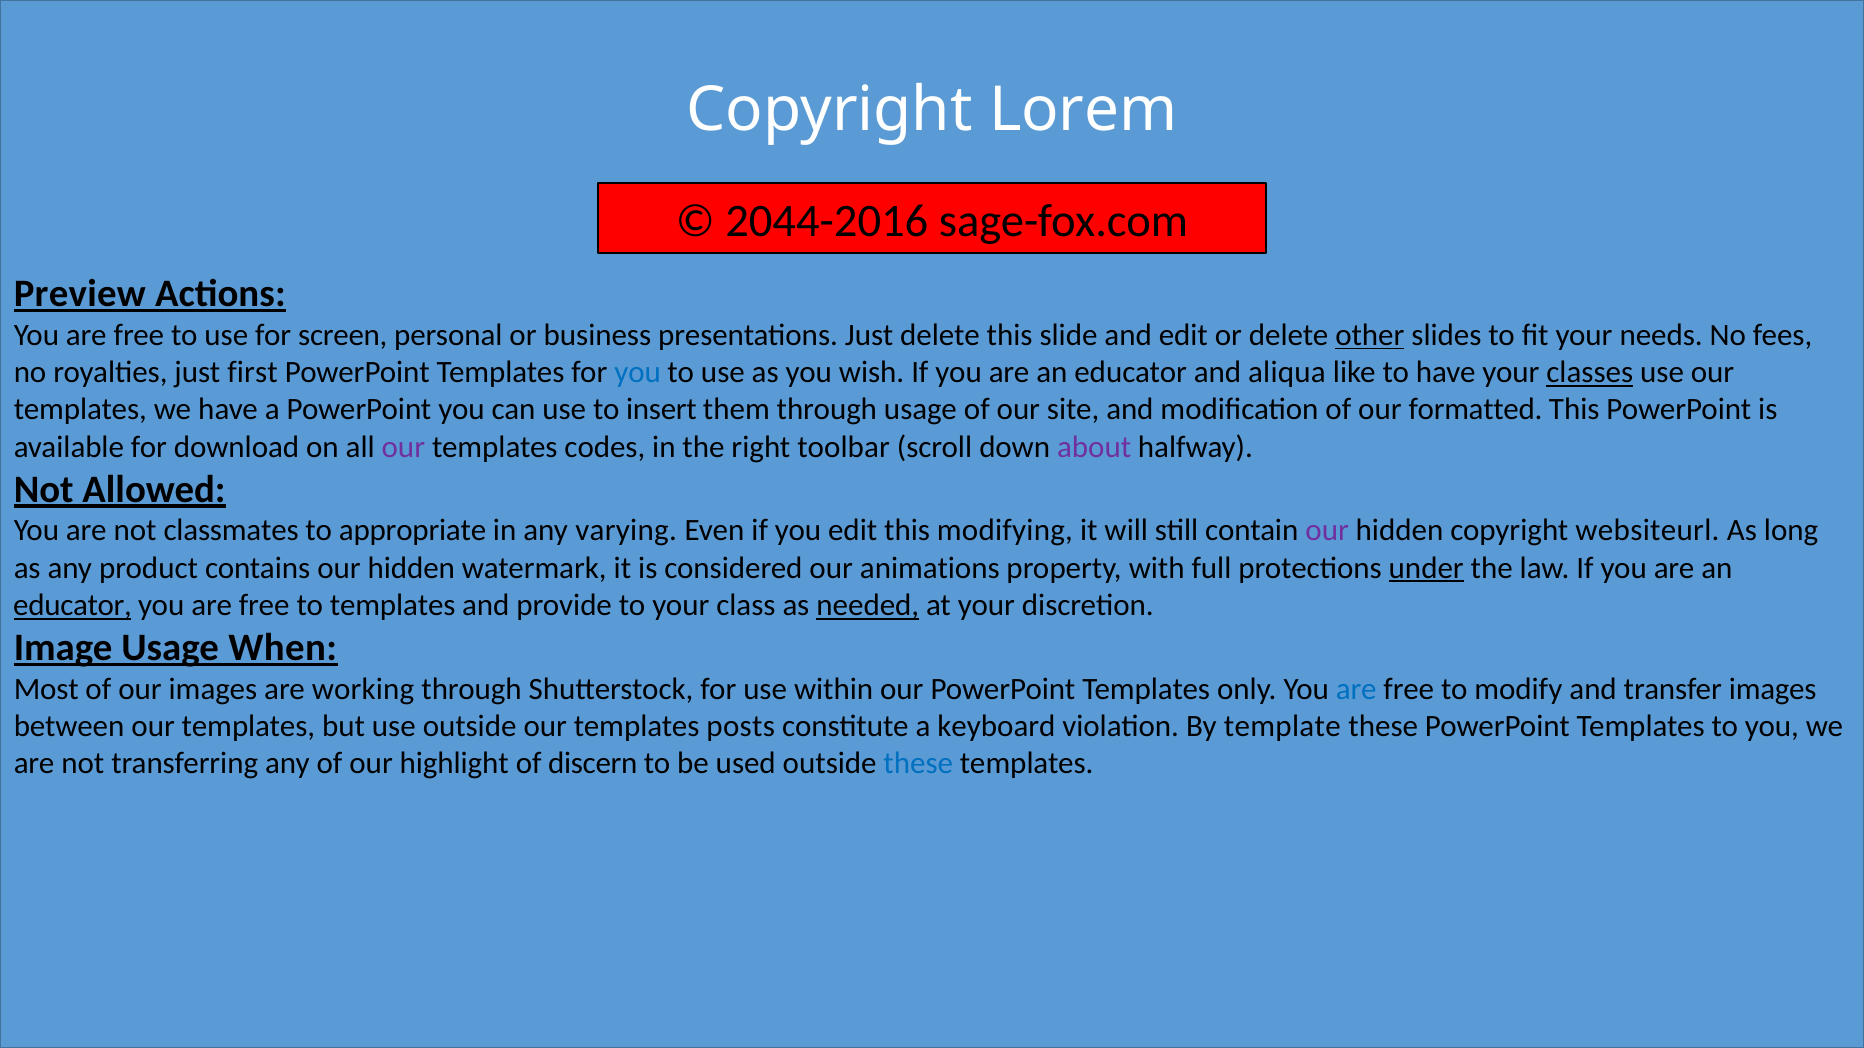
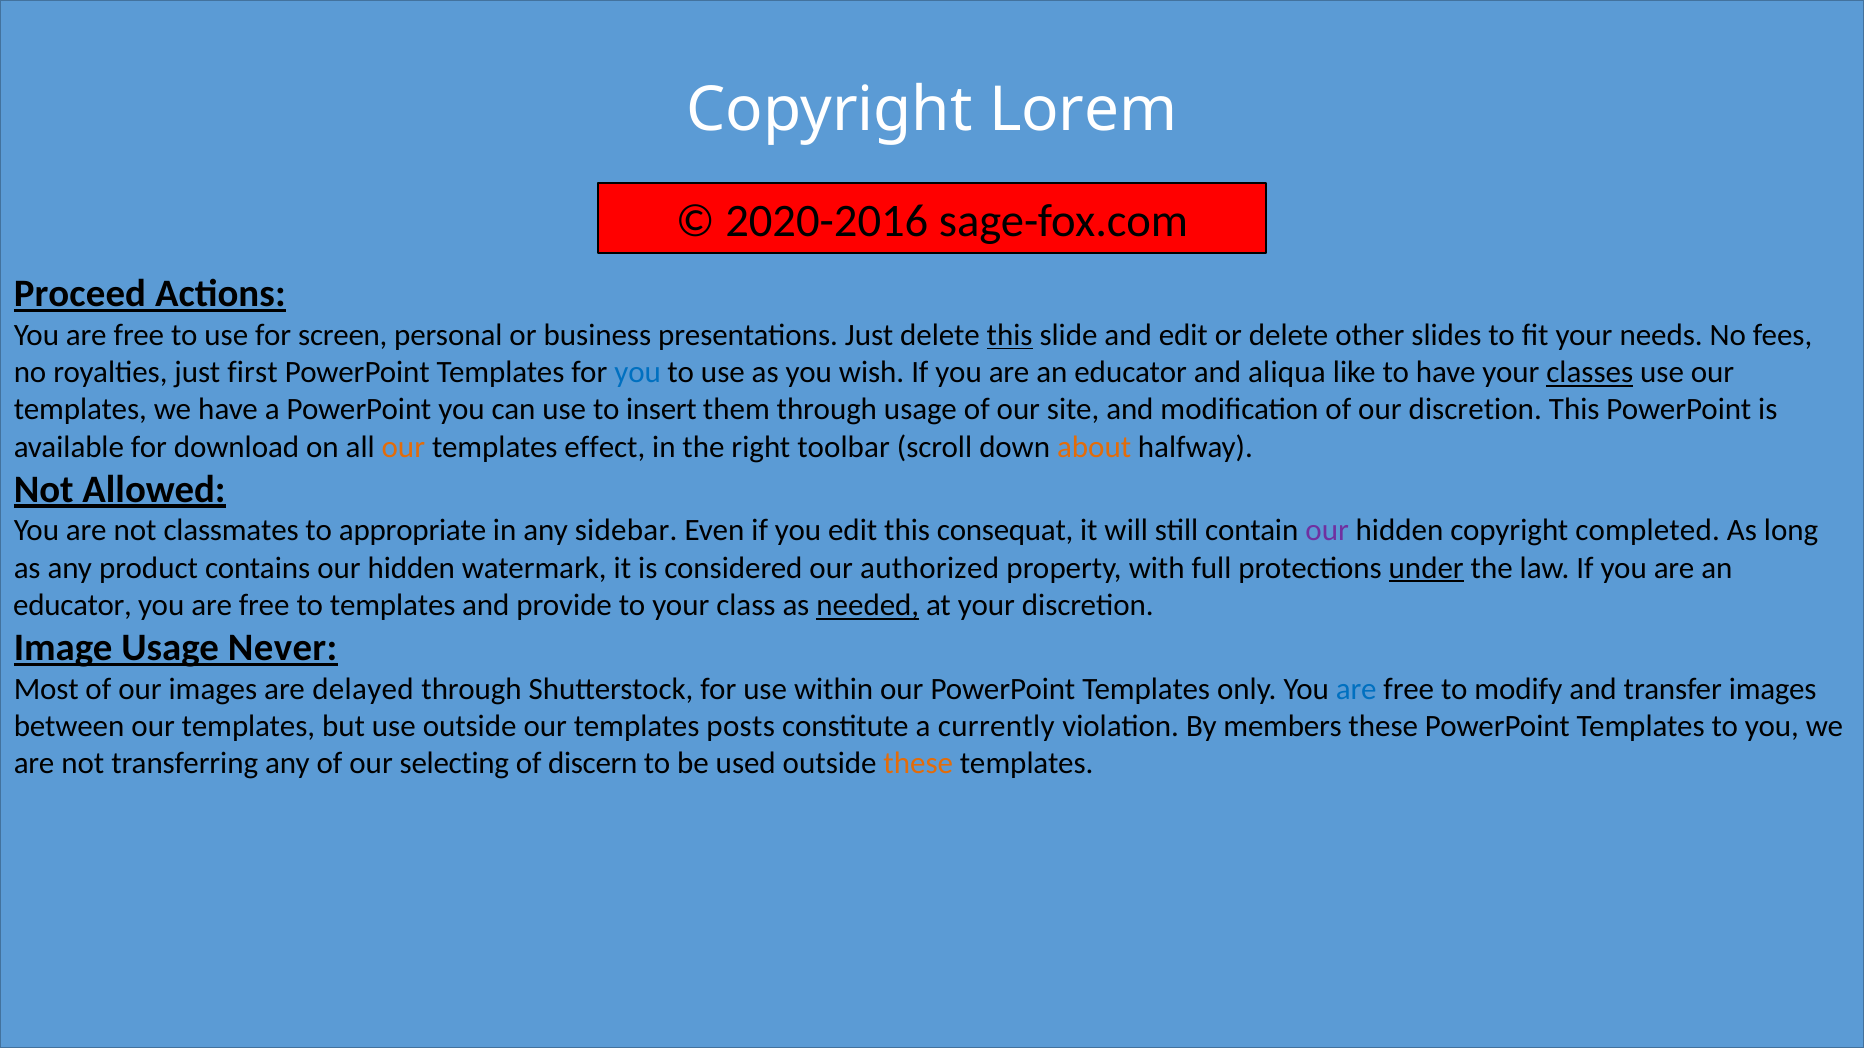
2044-2016: 2044-2016 -> 2020-2016
Preview: Preview -> Proceed
this at (1010, 335) underline: none -> present
other underline: present -> none
our formatted: formatted -> discretion
our at (403, 447) colour: purple -> orange
codes: codes -> effect
about colour: purple -> orange
varying: varying -> sidebar
modifying: modifying -> consequat
websiteurl: websiteurl -> completed
animations: animations -> authorized
educator at (73, 606) underline: present -> none
When: When -> Never
working: working -> delayed
keyboard: keyboard -> currently
template: template -> members
highlight: highlight -> selecting
these at (918, 764) colour: blue -> orange
